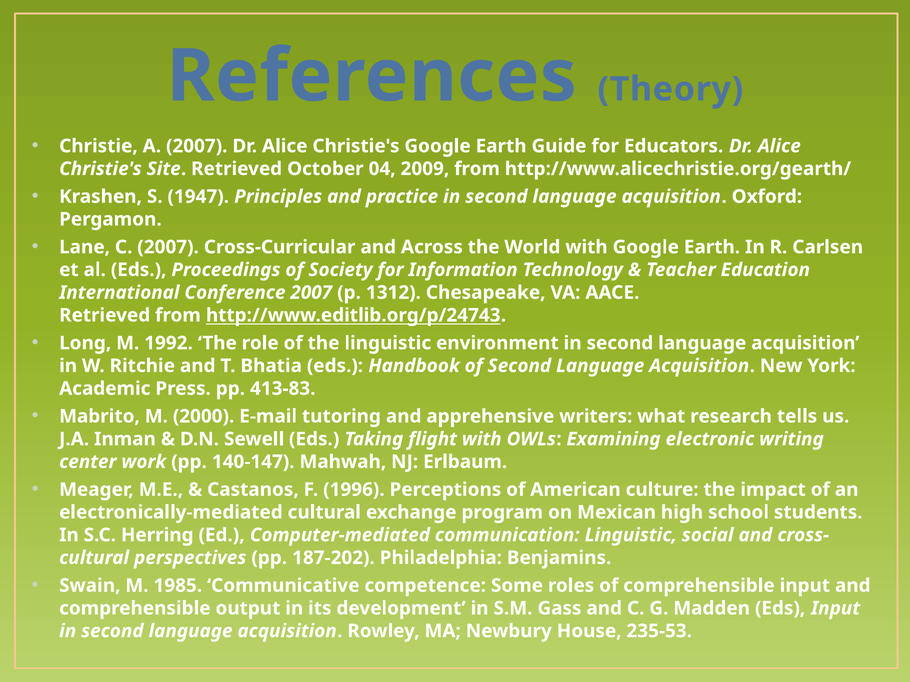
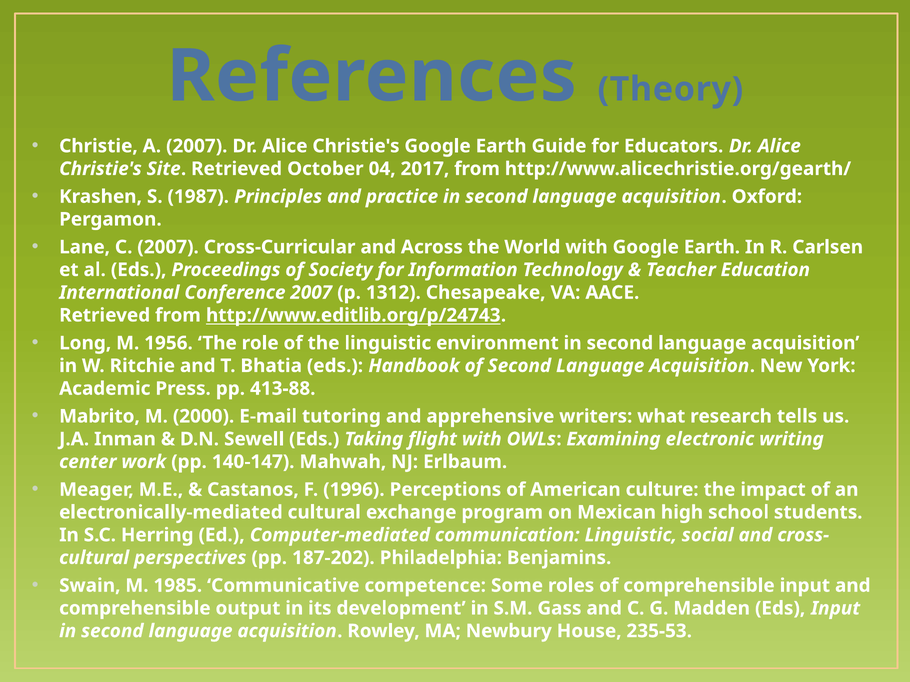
2009: 2009 -> 2017
1947: 1947 -> 1987
1992: 1992 -> 1956
413-83: 413-83 -> 413-88
